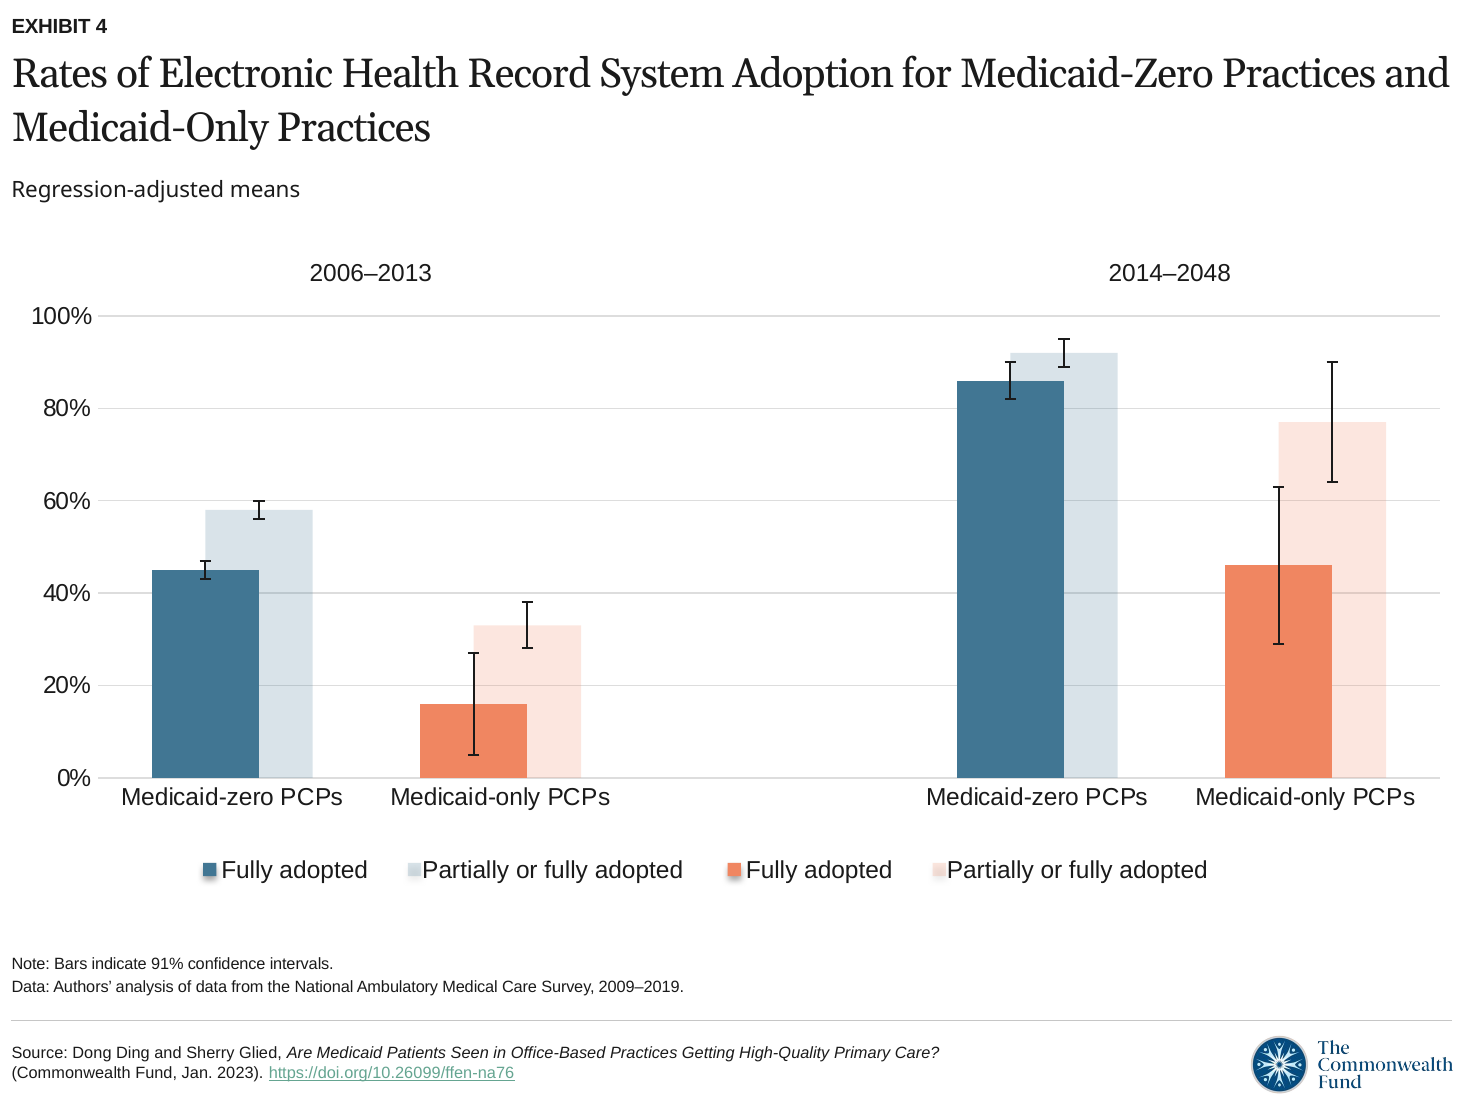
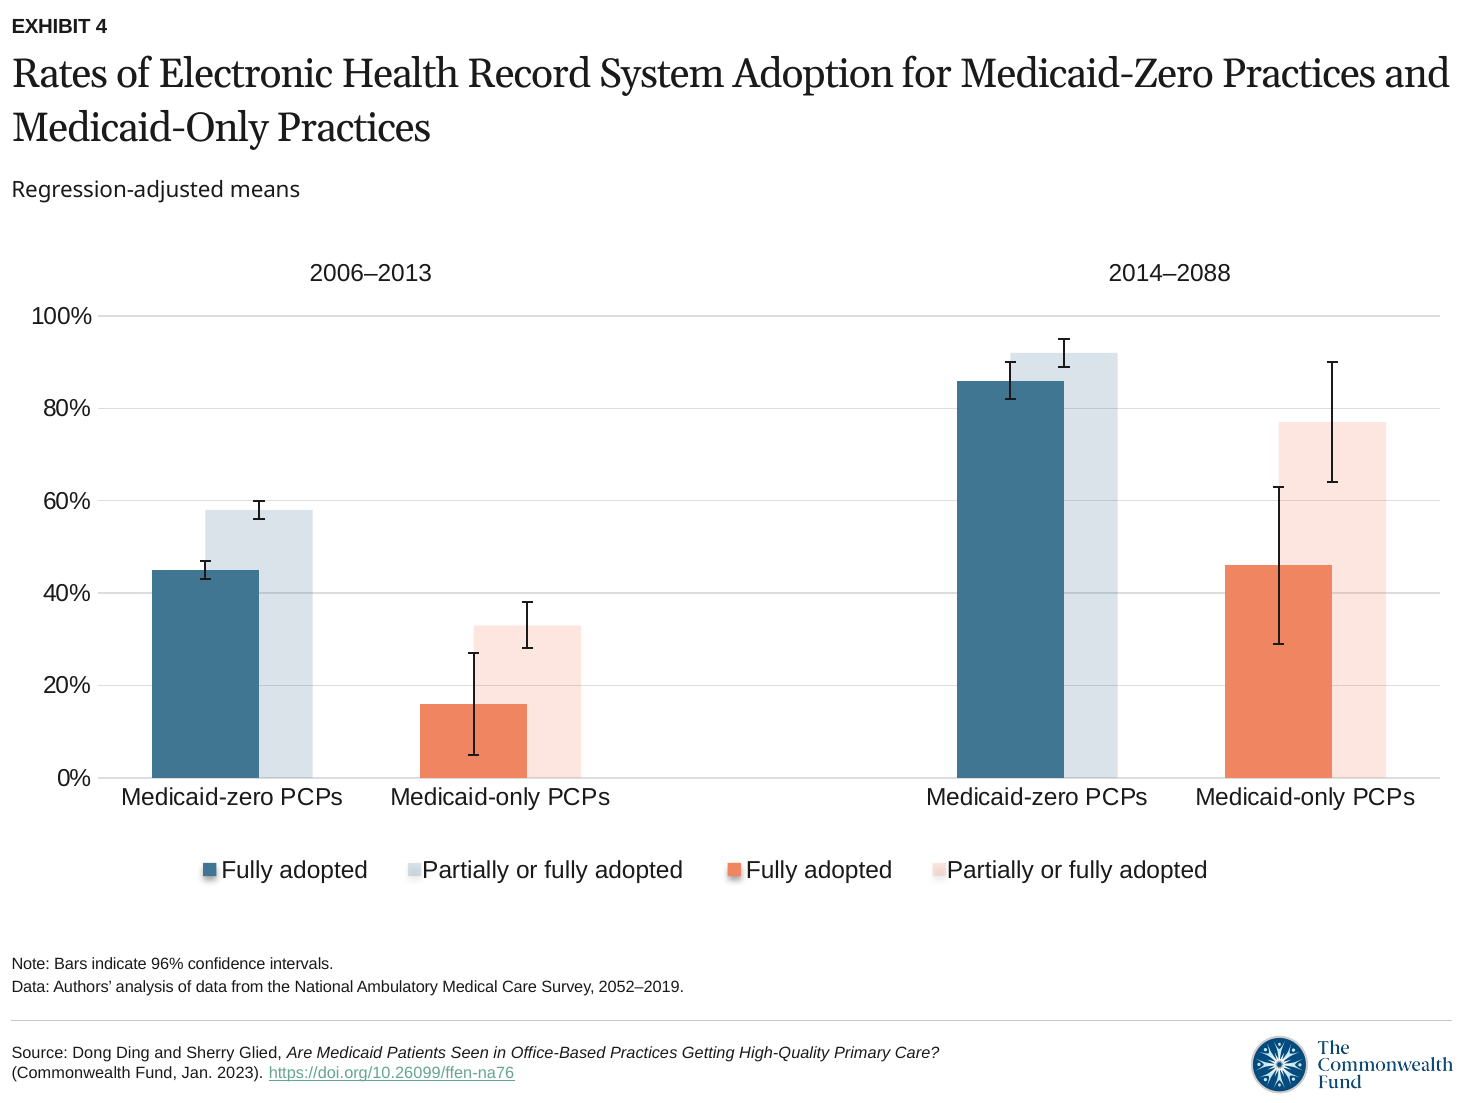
2014–2048: 2014–2048 -> 2014–2088
91%: 91% -> 96%
2009–2019: 2009–2019 -> 2052–2019
